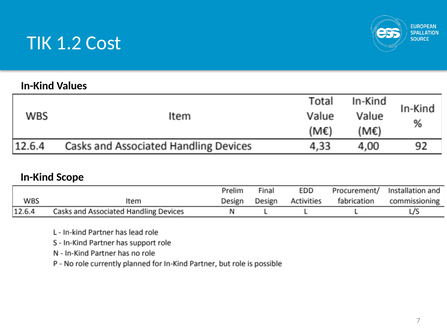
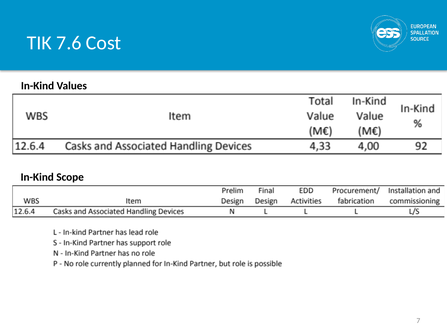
1.2: 1.2 -> 7.6
